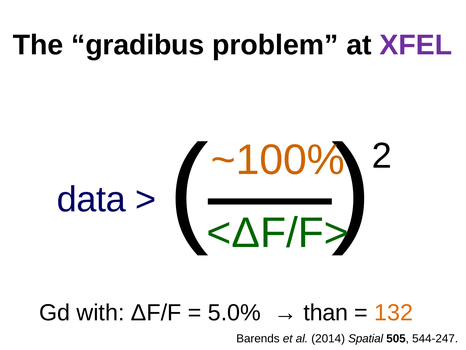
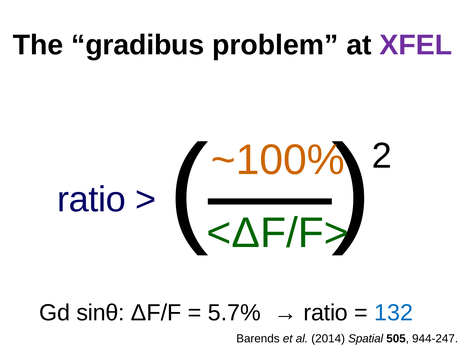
data at (91, 199): data -> ratio
with: with -> sinθ
5.0%: 5.0% -> 5.7%
than at (326, 312): than -> ratio
132 colour: orange -> blue
544-247: 544-247 -> 944-247
